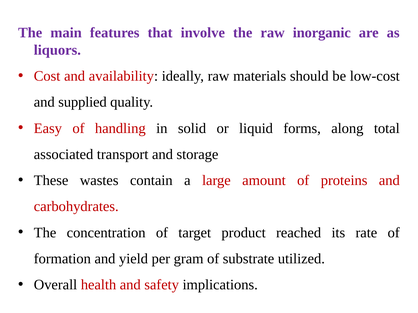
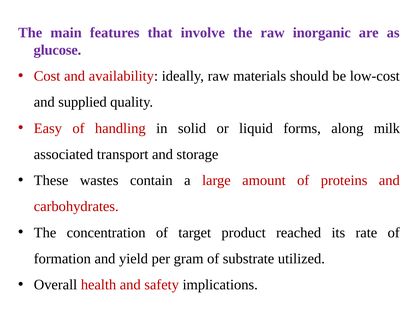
liquors: liquors -> glucose
total: total -> milk
